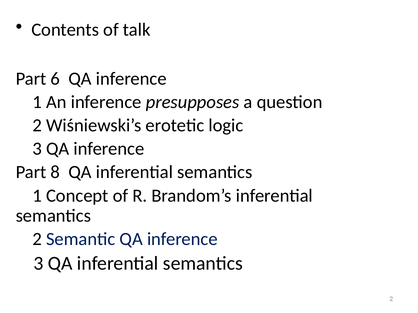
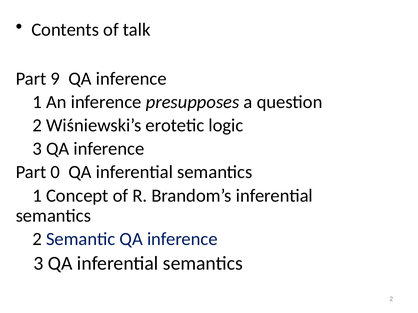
6: 6 -> 9
8: 8 -> 0
